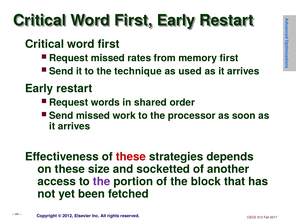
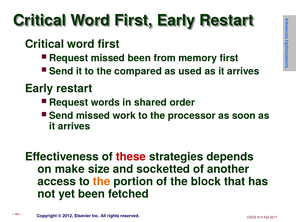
missed rates: rates -> been
technique: technique -> compared
on these: these -> make
the at (102, 182) colour: purple -> orange
